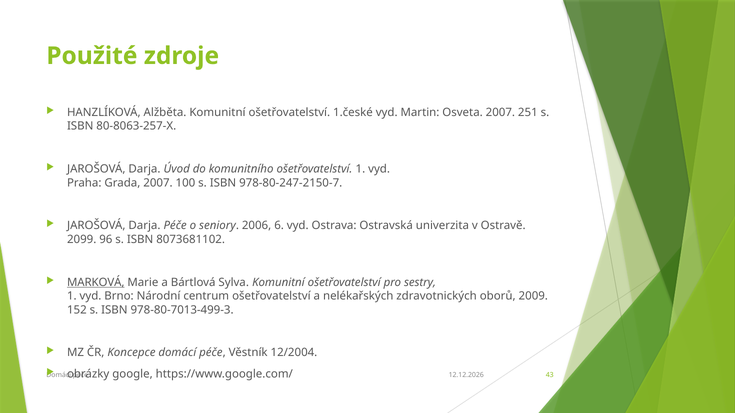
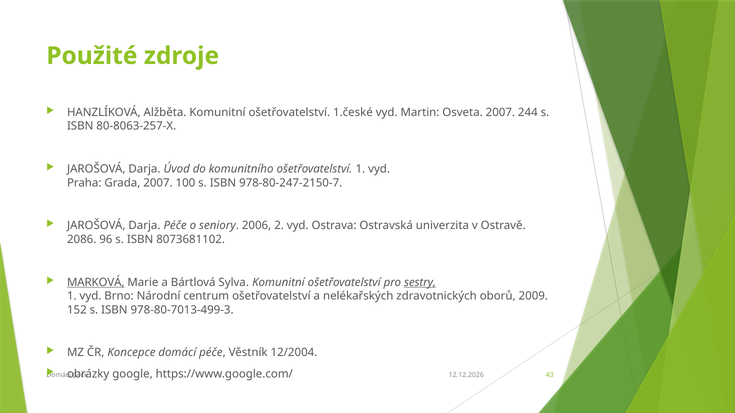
251: 251 -> 244
6: 6 -> 2
2099: 2099 -> 2086
sestry underline: none -> present
